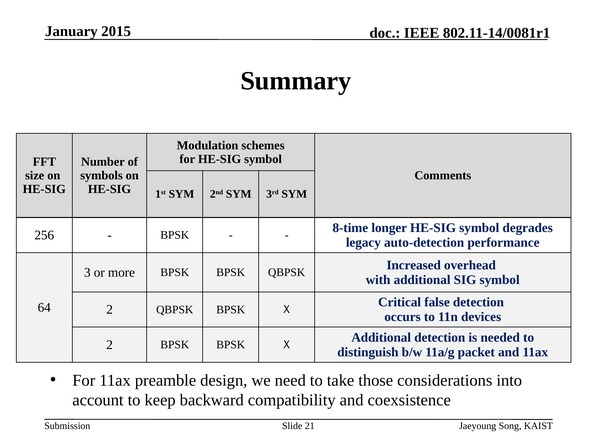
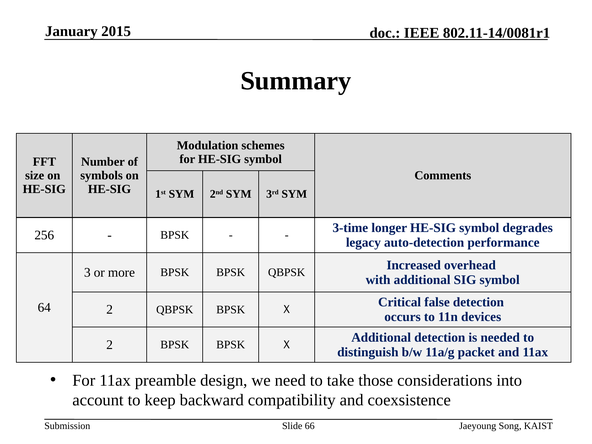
8-time: 8-time -> 3-time
21: 21 -> 66
